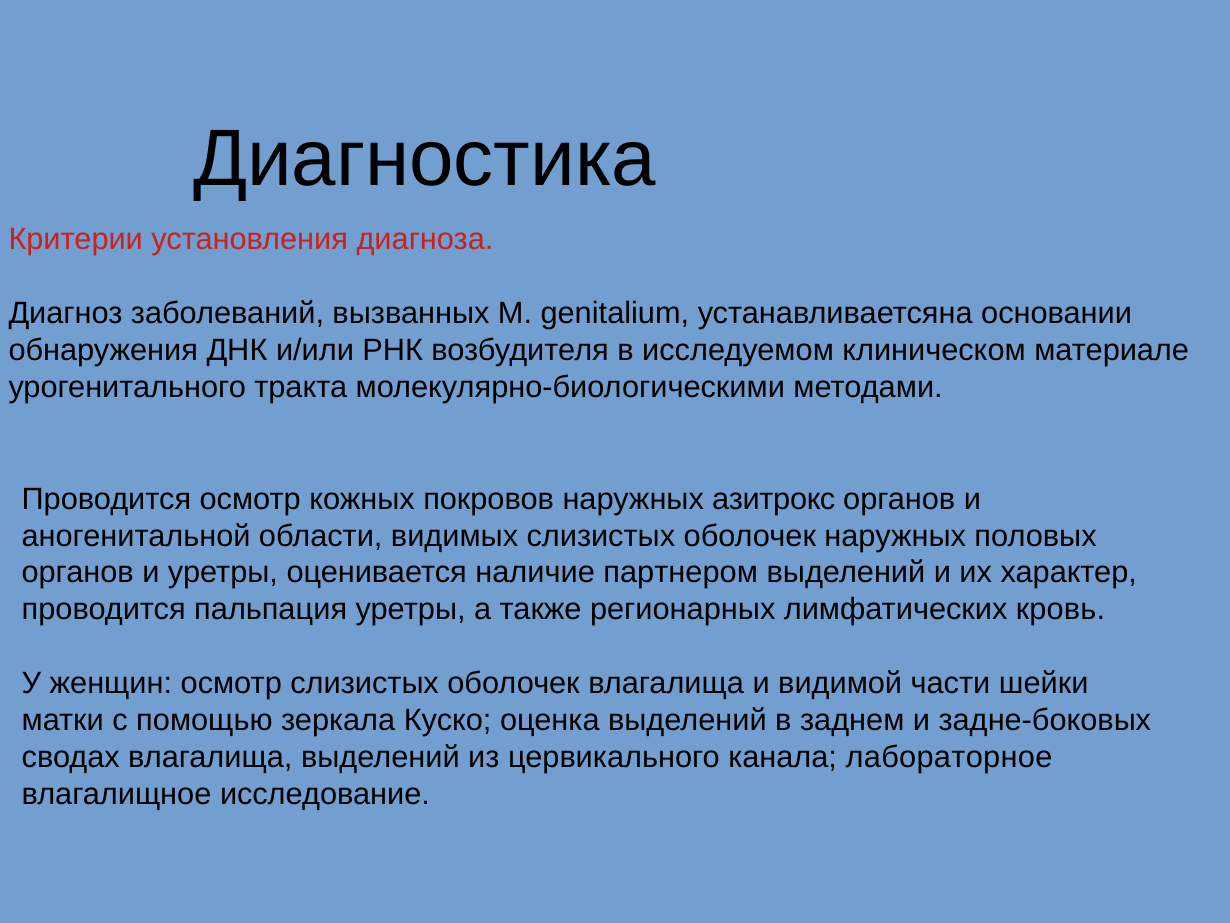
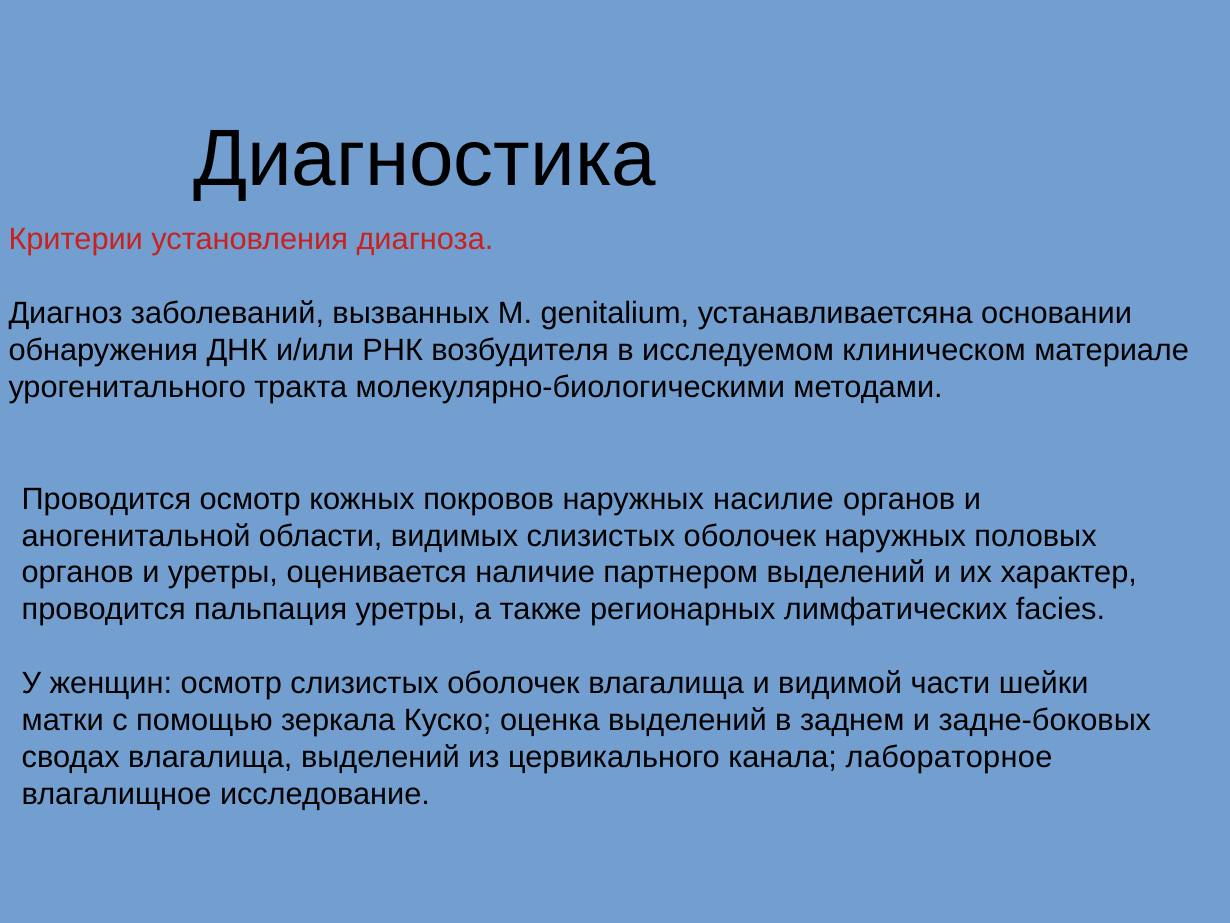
азитрокс: азитрокс -> насилие
кровь: кровь -> facies
